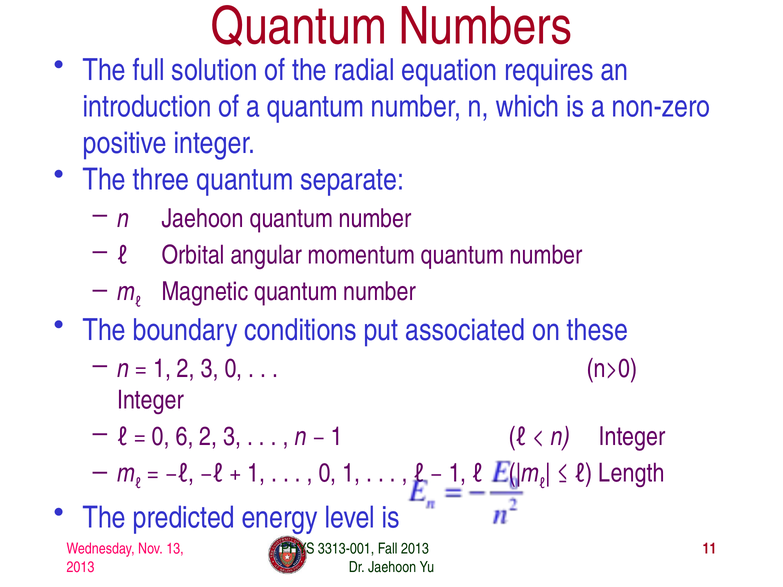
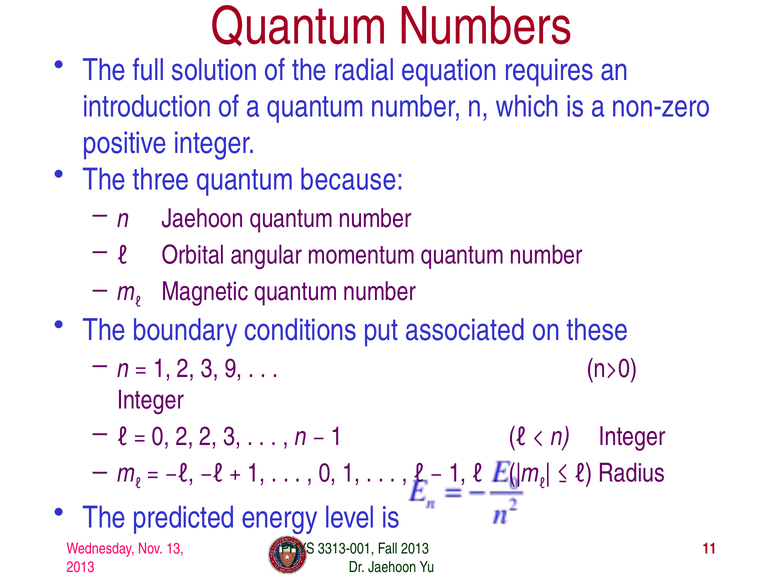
separate: separate -> because
3 0: 0 -> 9
0 6: 6 -> 2
Length: Length -> Radius
